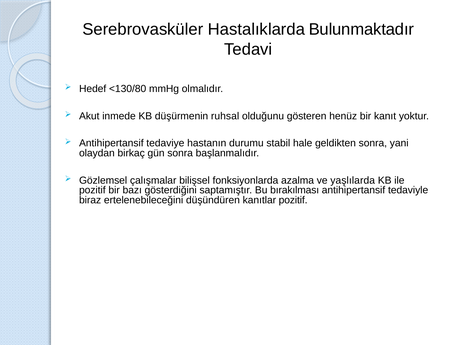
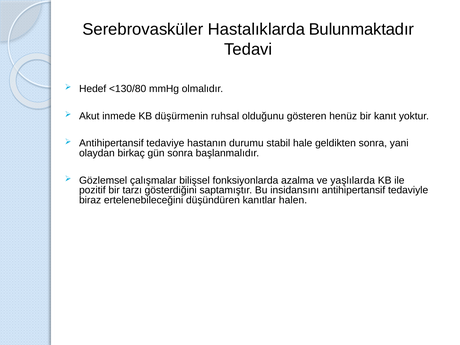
bazı: bazı -> tarzı
bırakılması: bırakılması -> insidansını
kanıtlar pozitif: pozitif -> halen
